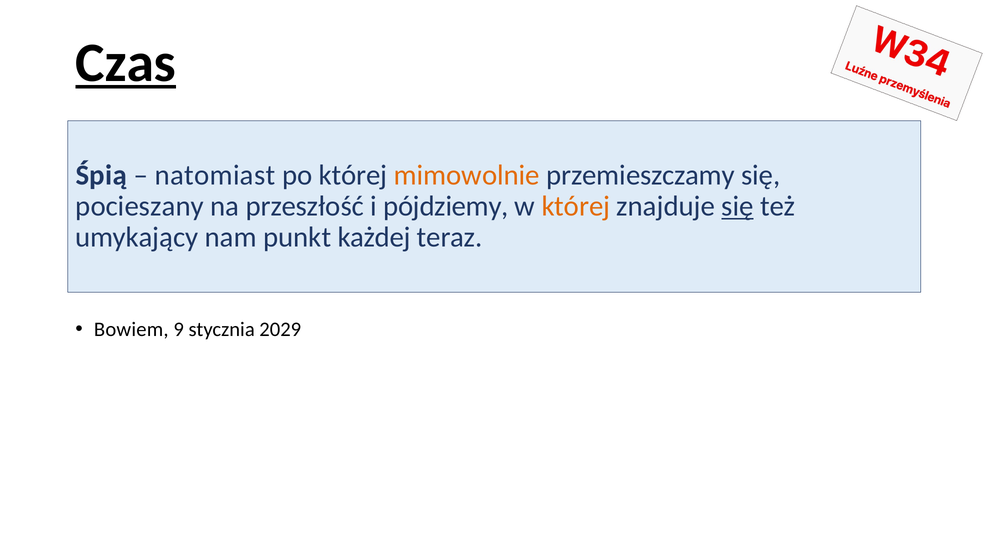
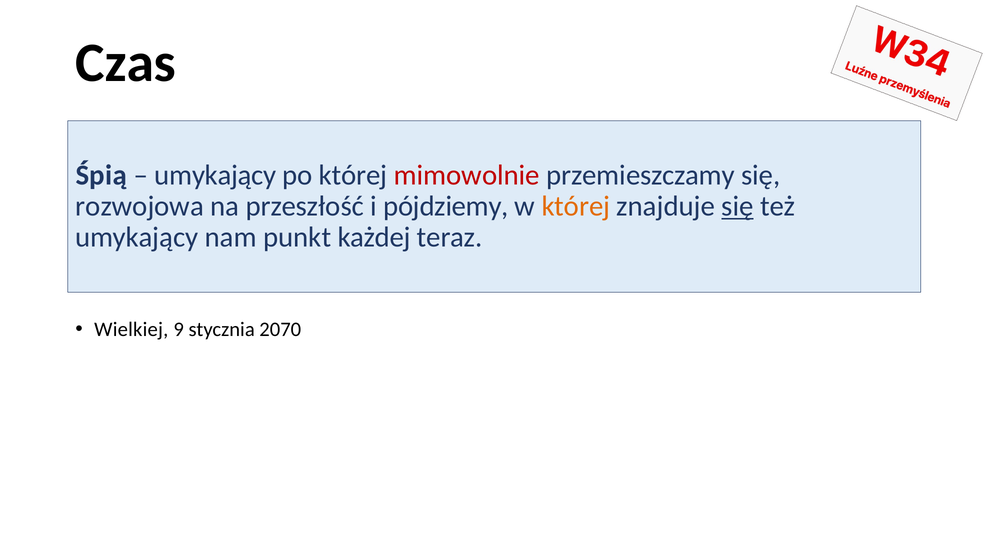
Czas underline: present -> none
natomiast at (215, 175): natomiast -> umykający
mimowolnie colour: orange -> red
pocieszany: pocieszany -> rozwojowa
Bowiem: Bowiem -> Wielkiej
2029: 2029 -> 2070
